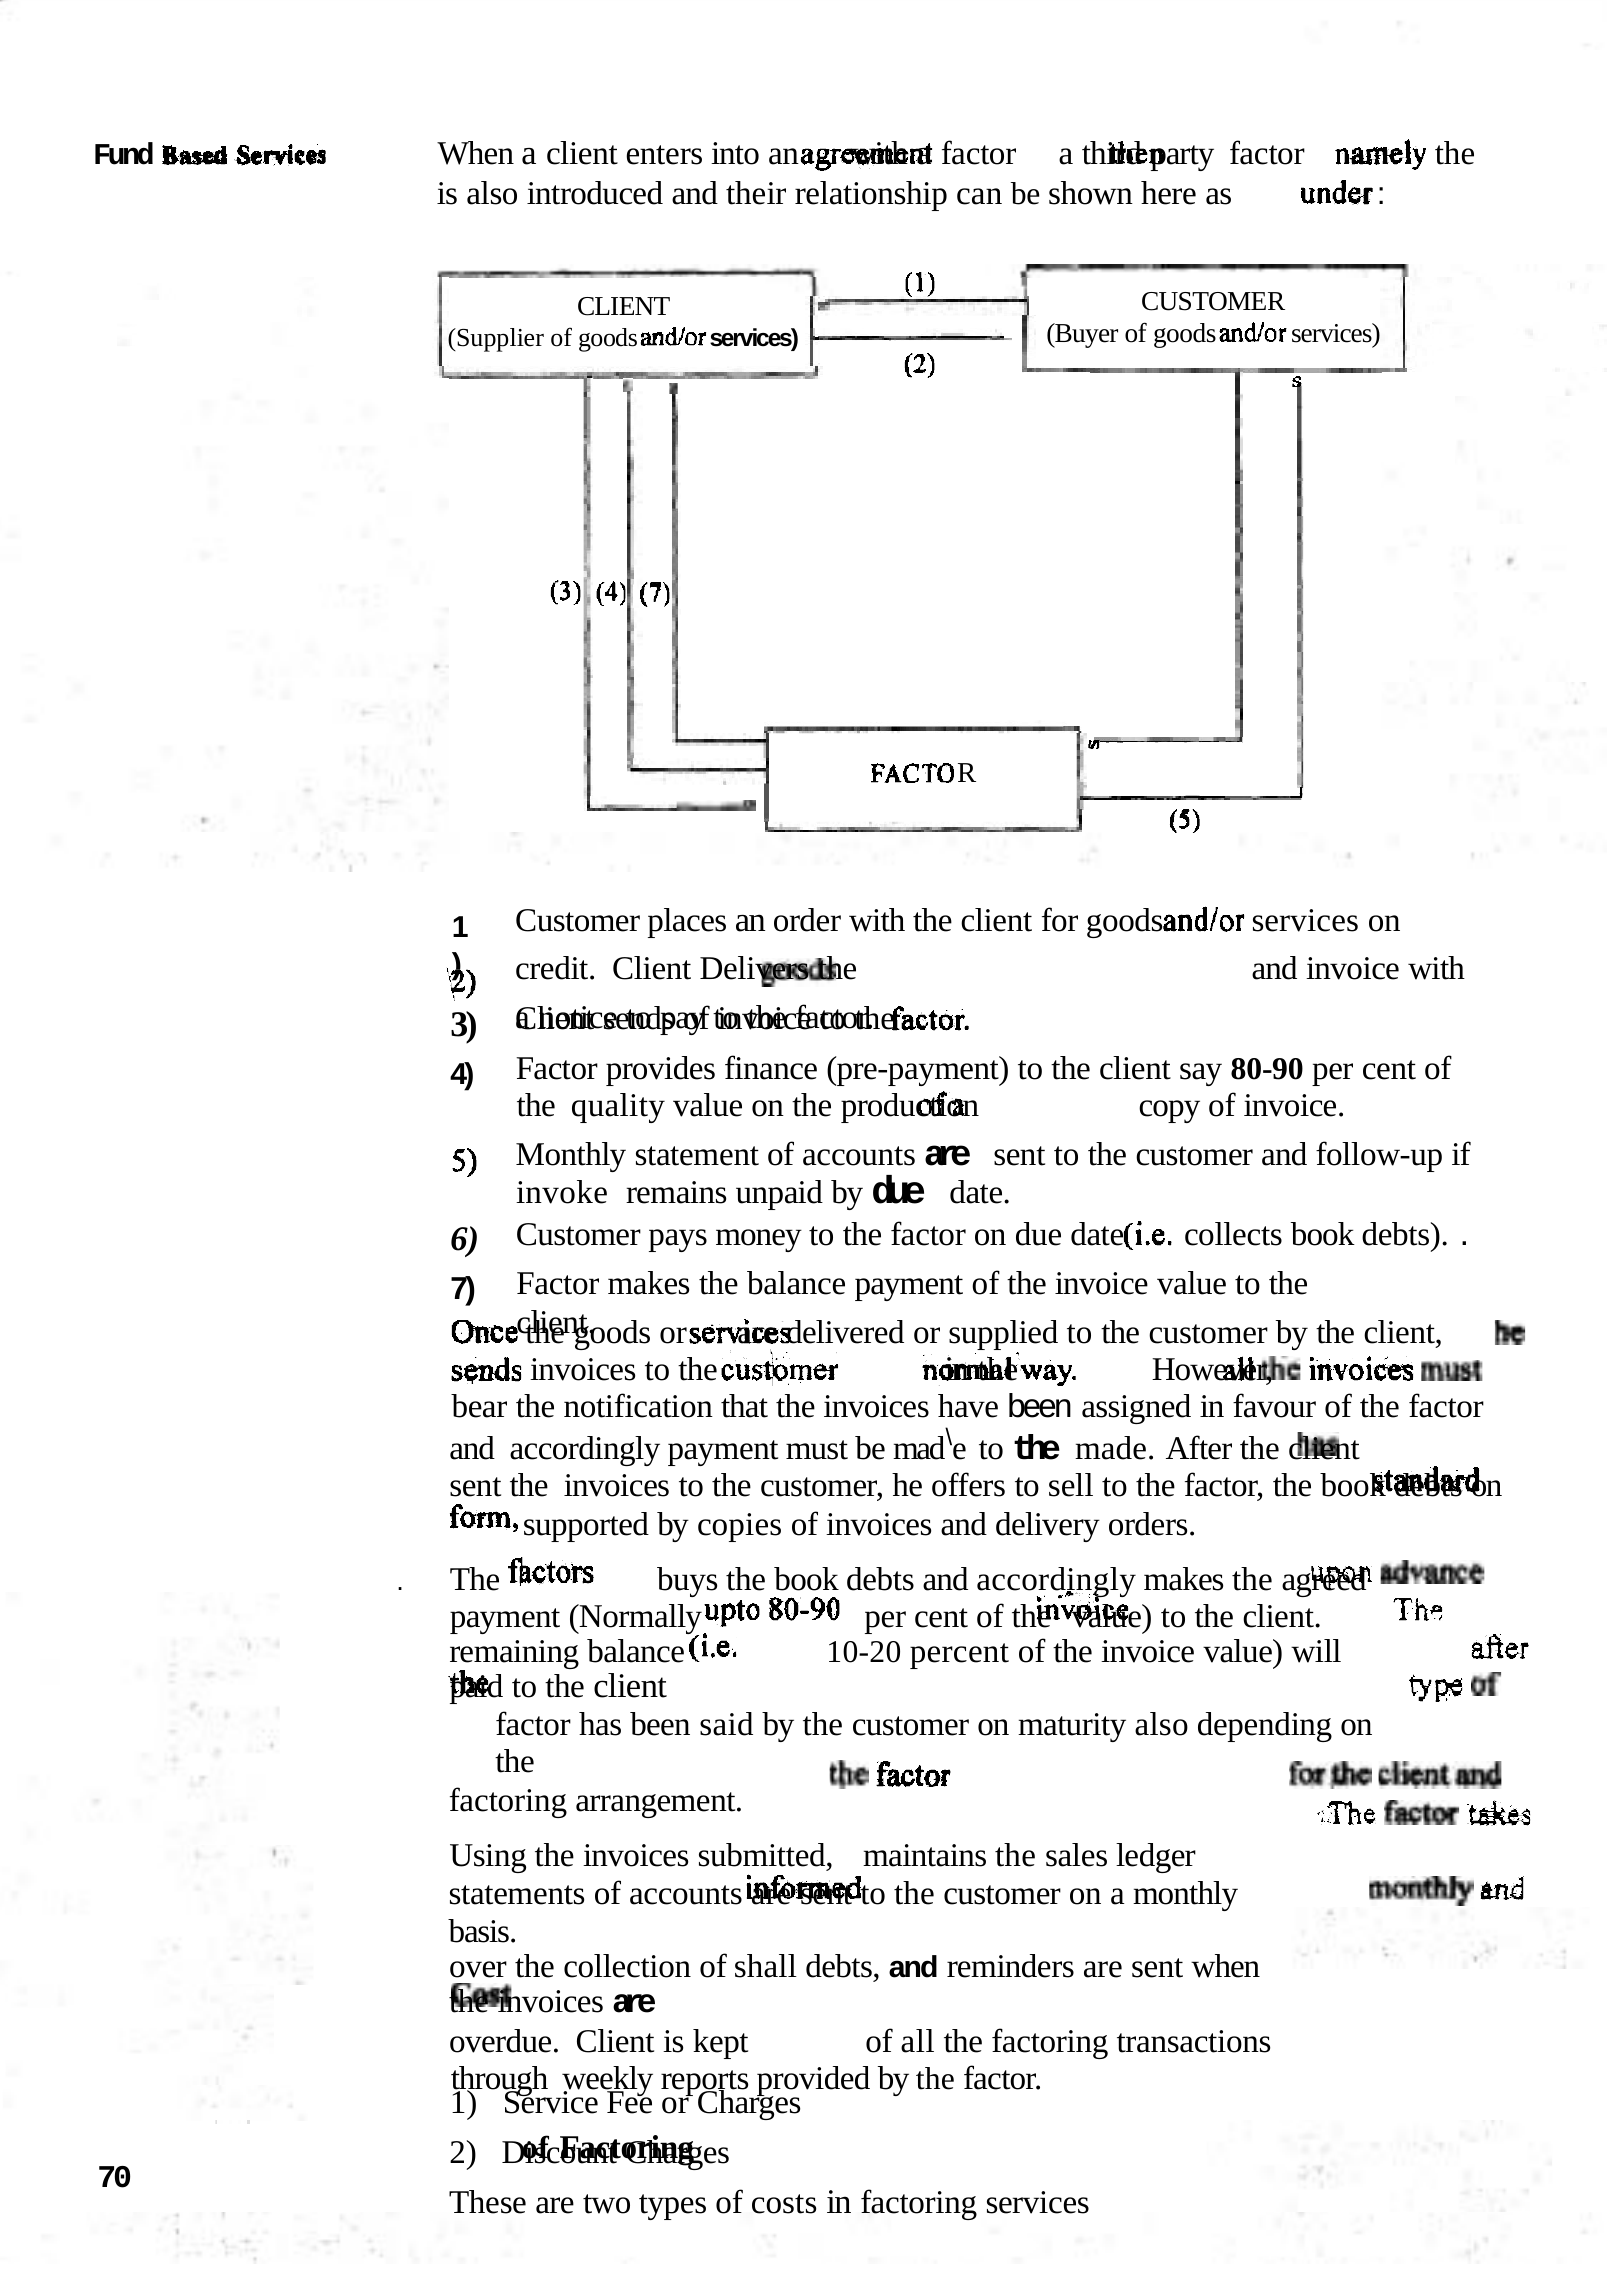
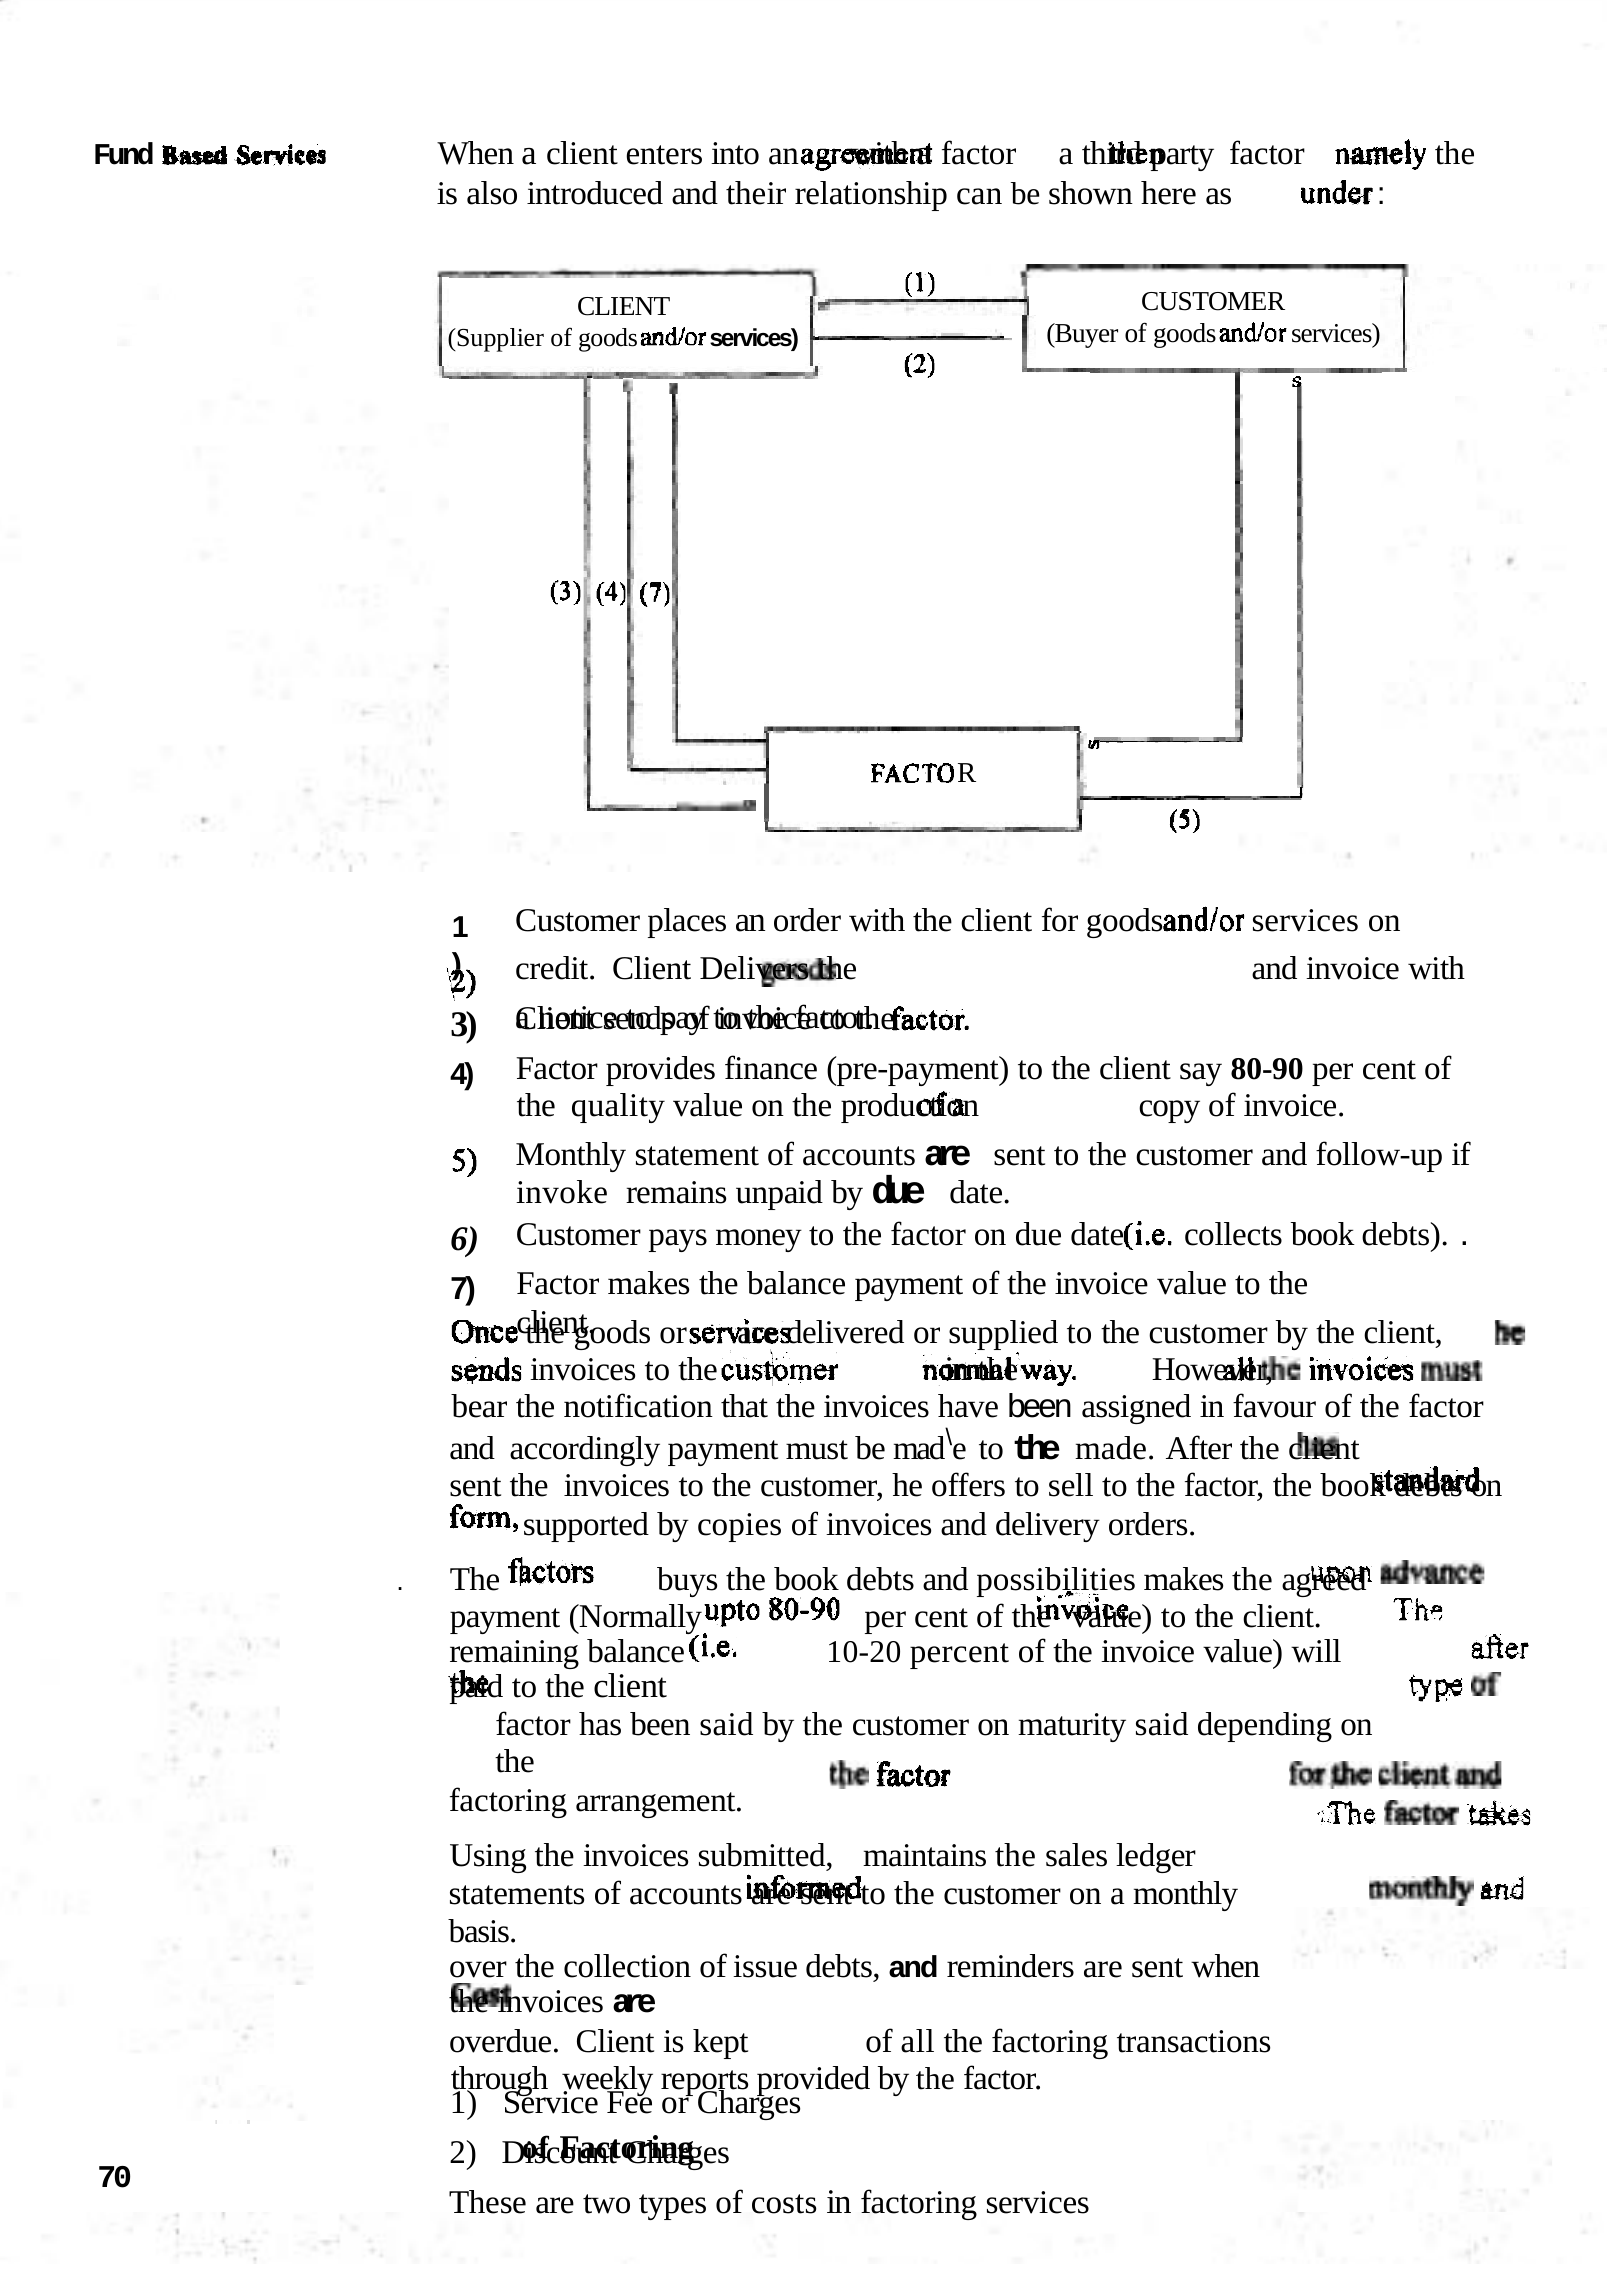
debts and accordingly: accordingly -> possibilities
maturity also: also -> said
shall: shall -> issue
